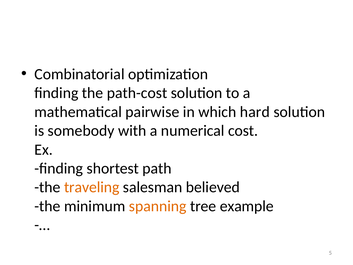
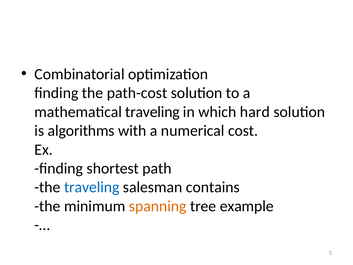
mathematical pairwise: pairwise -> traveling
somebody: somebody -> algorithms
traveling at (92, 187) colour: orange -> blue
believed: believed -> contains
